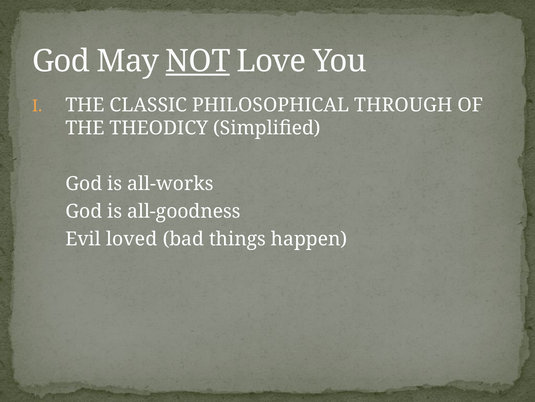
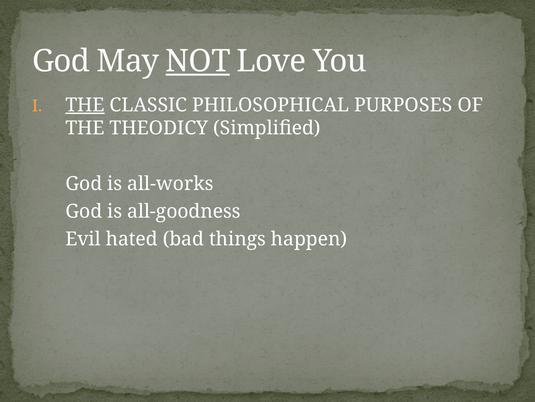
THE at (85, 105) underline: none -> present
THROUGH: THROUGH -> PURPOSES
loved: loved -> hated
